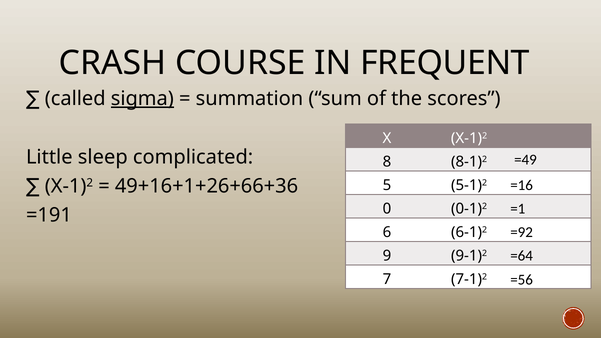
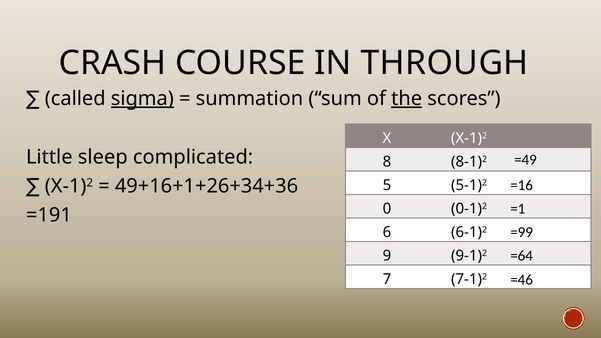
FREQUENT: FREQUENT -> THROUGH
the underline: none -> present
49+16+1+26+66+36: 49+16+1+26+66+36 -> 49+16+1+26+34+36
=92: =92 -> =99
=56: =56 -> =46
